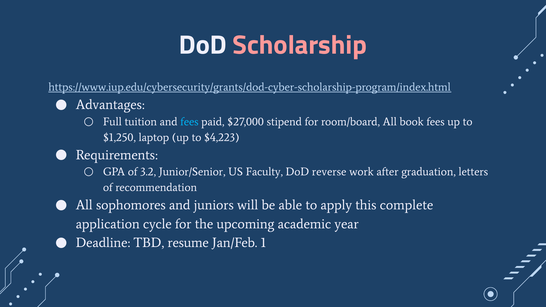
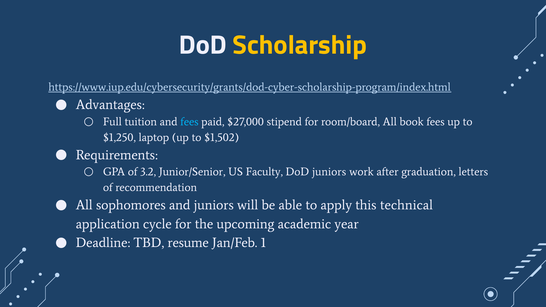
Scholarship colour: pink -> yellow
$4,223: $4,223 -> $1,502
DoD reverse: reverse -> juniors
complete: complete -> technical
